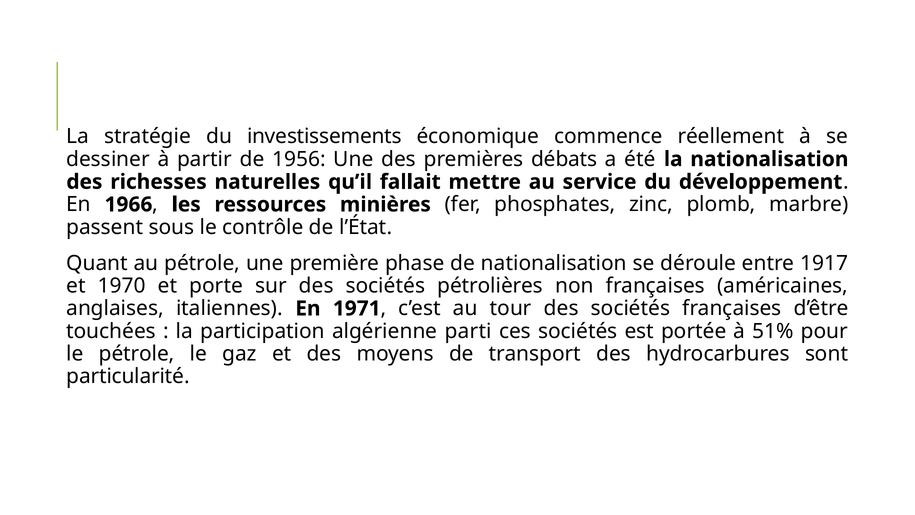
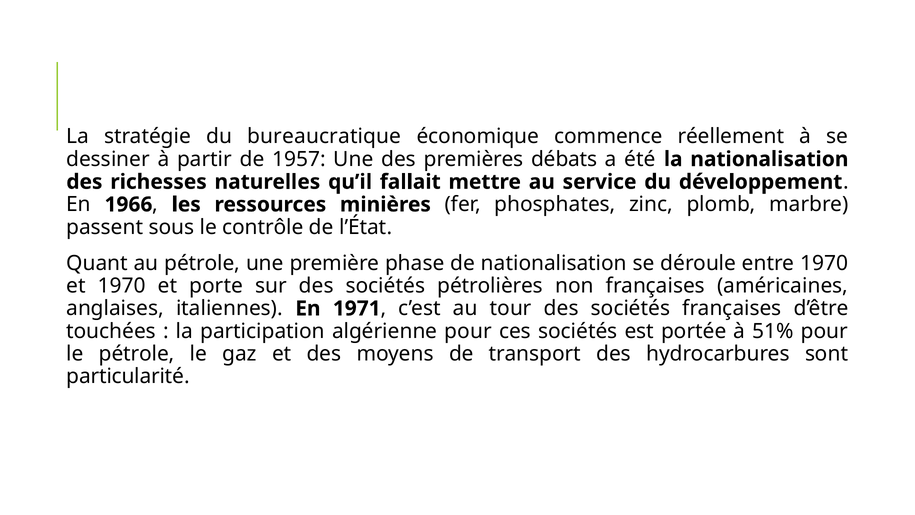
investissements: investissements -> bureaucratique
1956: 1956 -> 1957
entre 1917: 1917 -> 1970
algérienne parti: parti -> pour
